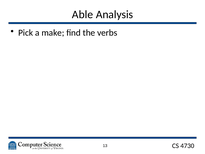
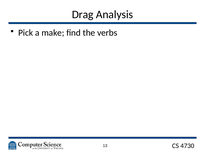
Able: Able -> Drag
